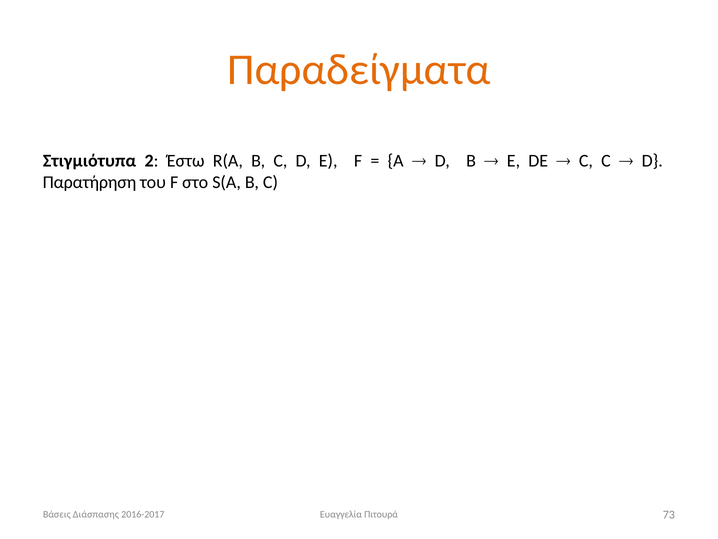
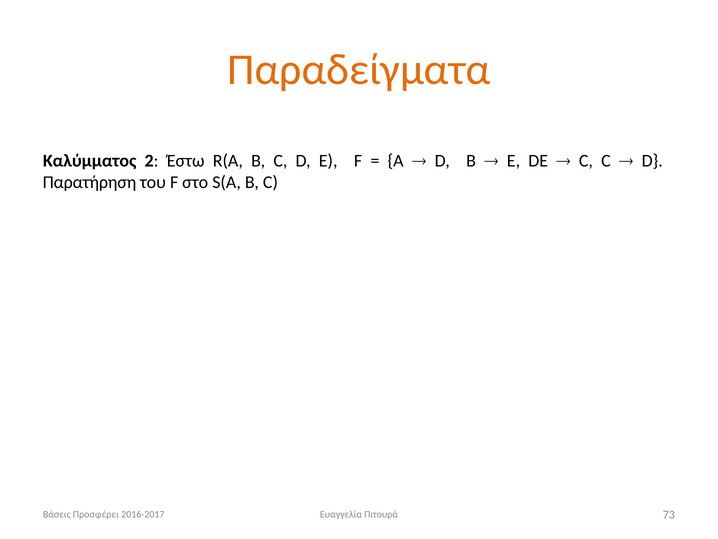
Στιγμιότυπα: Στιγμιότυπα -> Καλύμματος
Διάσπασης: Διάσπασης -> Προσφέρει
